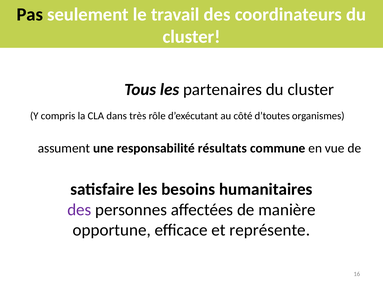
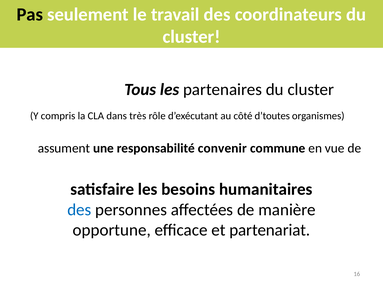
résultats: résultats -> convenir
des at (79, 210) colour: purple -> blue
représente: représente -> partenariat
